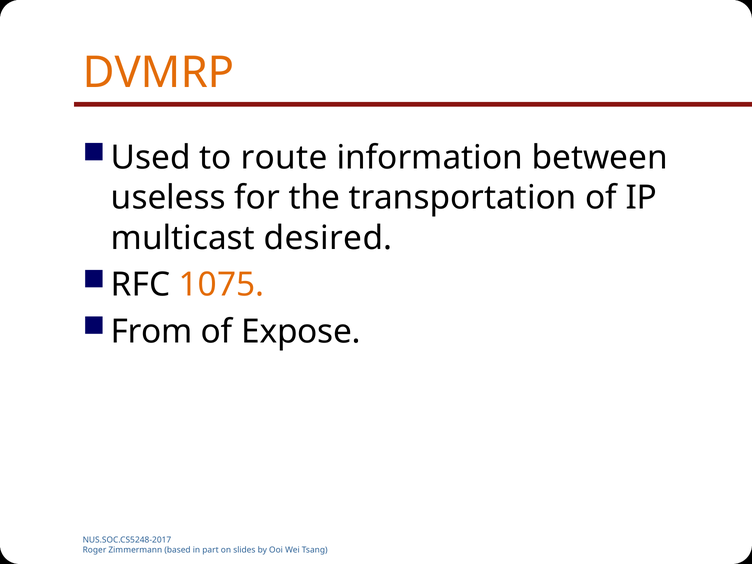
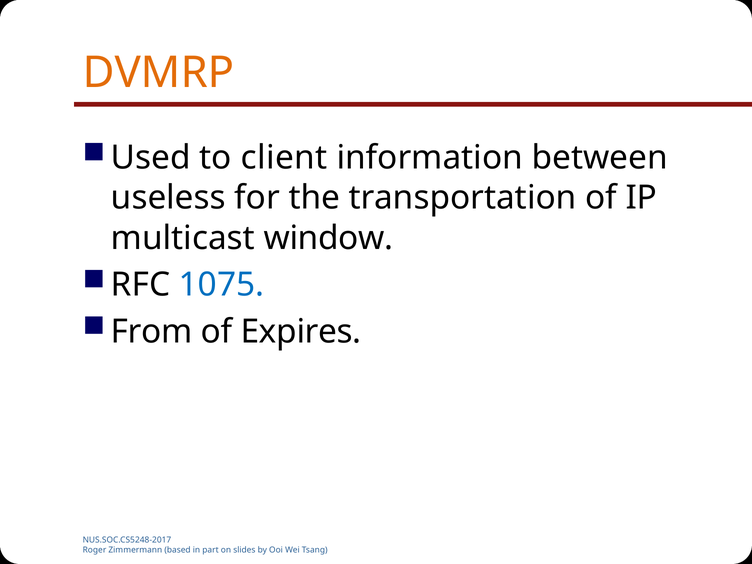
route: route -> client
desired: desired -> window
1075 colour: orange -> blue
Expose: Expose -> Expires
